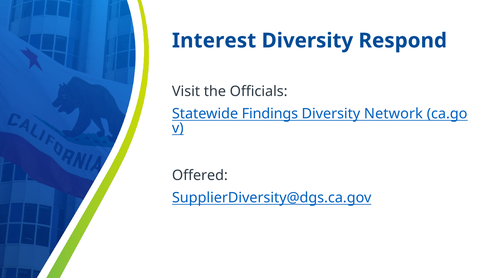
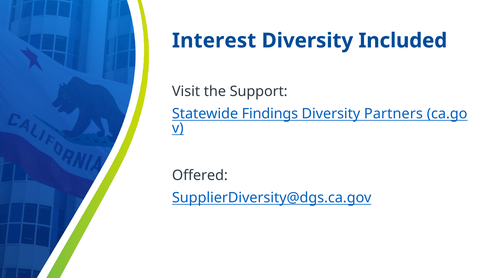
Respond: Respond -> Included
Officials: Officials -> Support
Network: Network -> Partners
